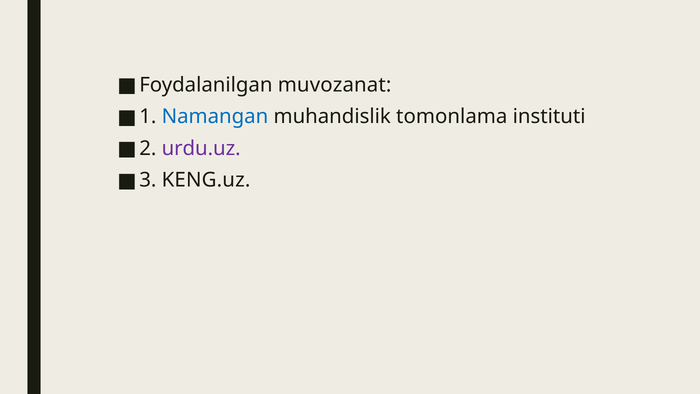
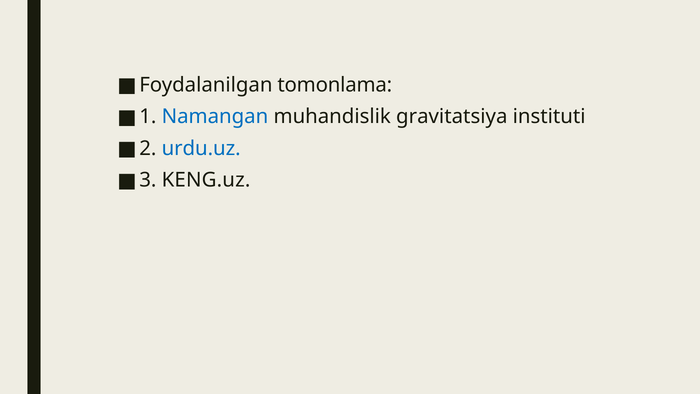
muvozanat: muvozanat -> tomonlama
tomonlama: tomonlama -> gravitatsiya
urdu.uz colour: purple -> blue
